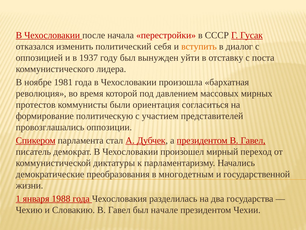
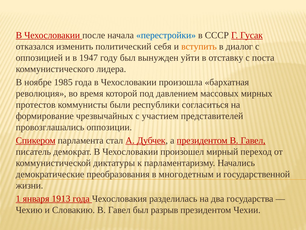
перестройки colour: red -> blue
1937: 1937 -> 1947
1981: 1981 -> 1985
ориентация: ориентация -> республики
политическую: политическую -> чрезвычайных
1988: 1988 -> 1913
начале: начале -> разрыв
